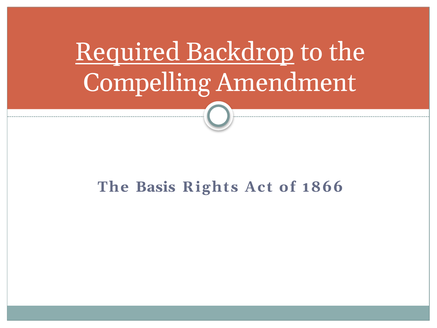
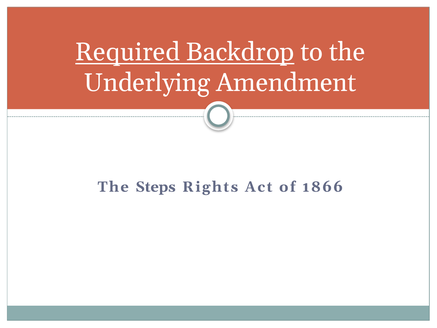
Compelling: Compelling -> Underlying
Basis: Basis -> Steps
